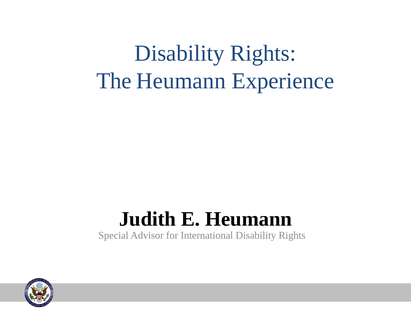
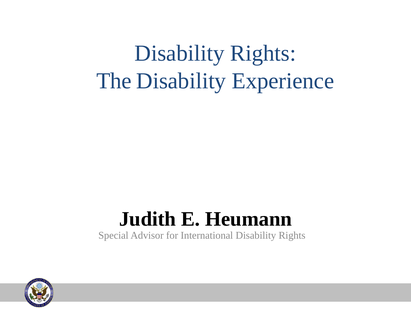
The Heumann: Heumann -> Disability
